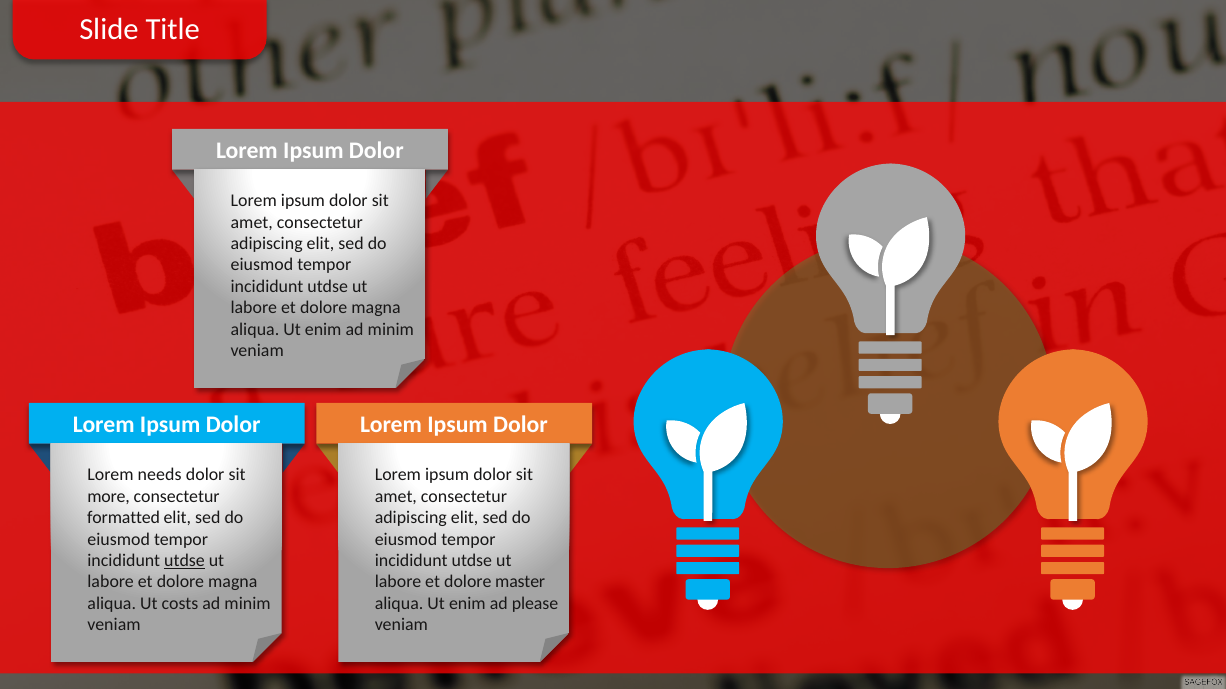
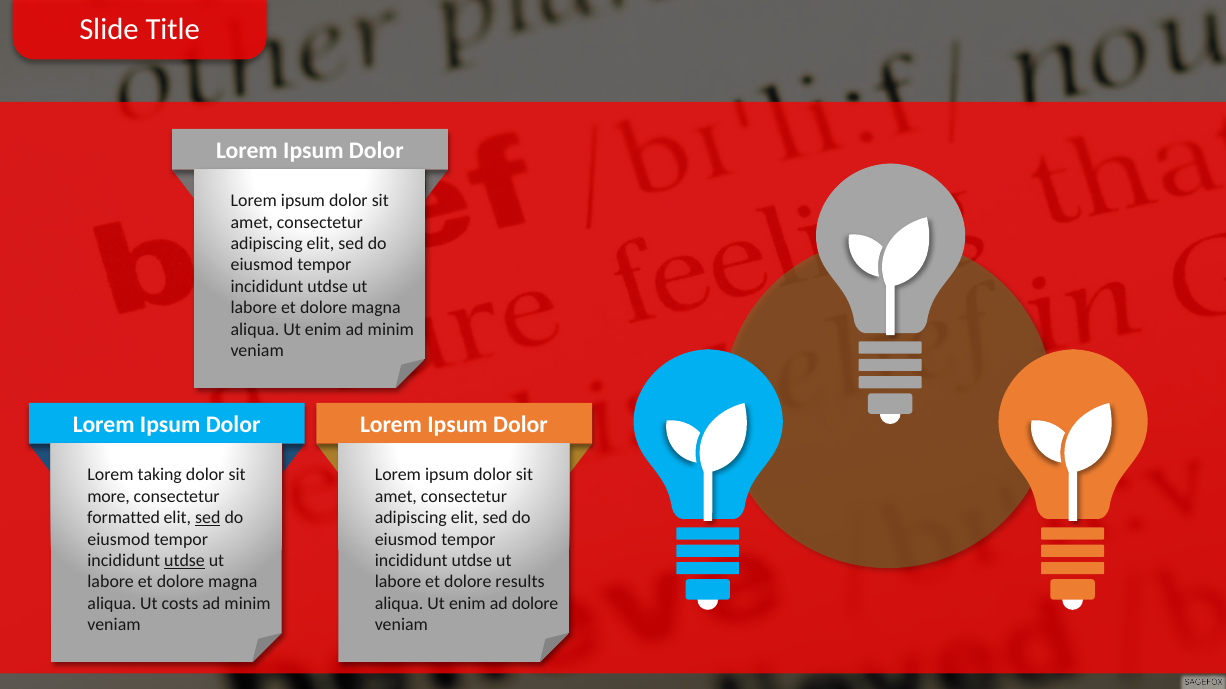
needs: needs -> taking
sed at (208, 518) underline: none -> present
master: master -> results
ad please: please -> dolore
